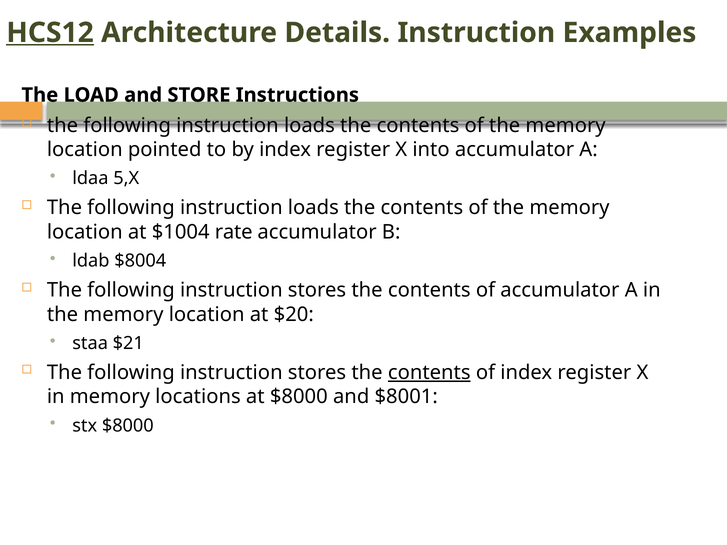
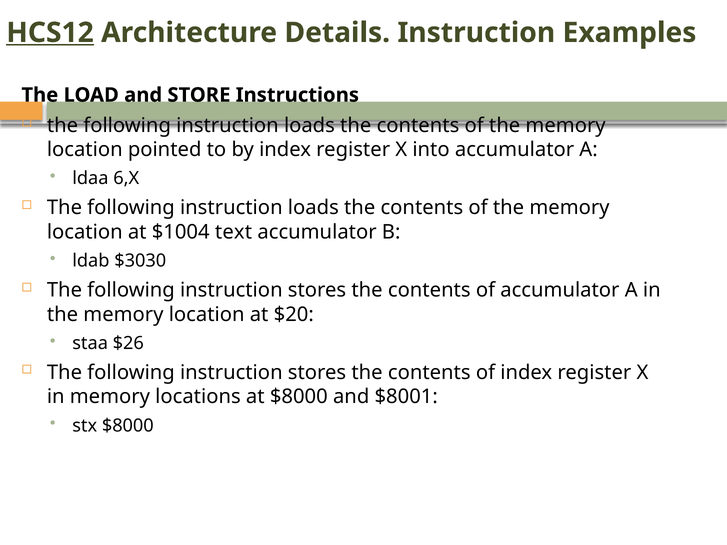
5,X: 5,X -> 6,X
rate: rate -> text
$8004: $8004 -> $3030
$21: $21 -> $26
contents at (429, 373) underline: present -> none
